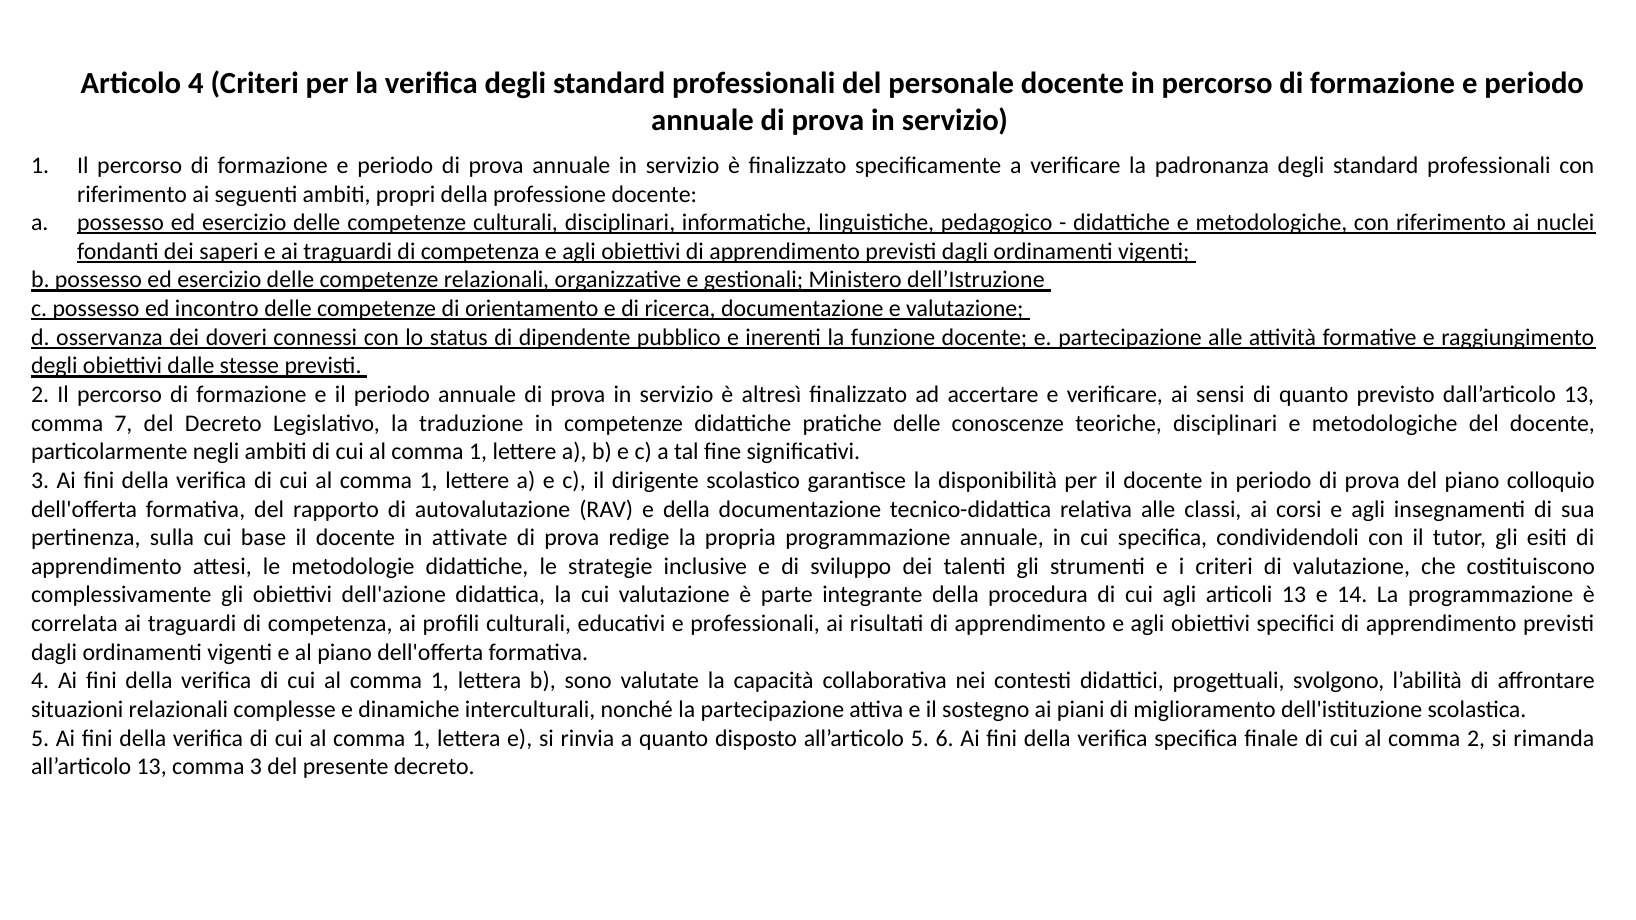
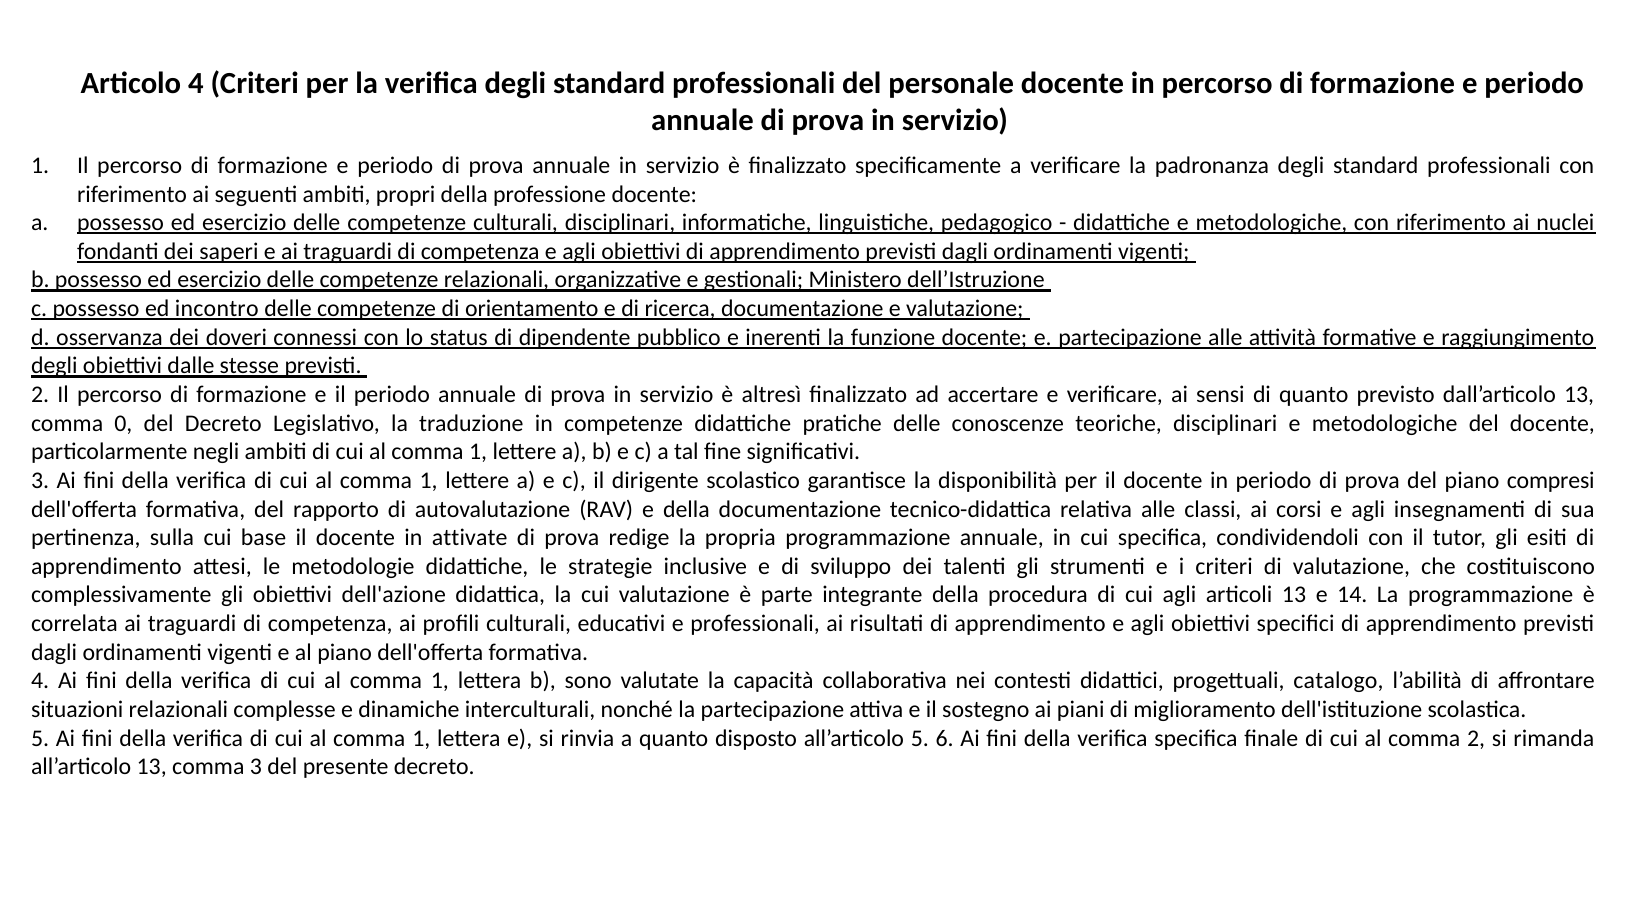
7: 7 -> 0
colloquio: colloquio -> compresi
svolgono: svolgono -> catalogo
